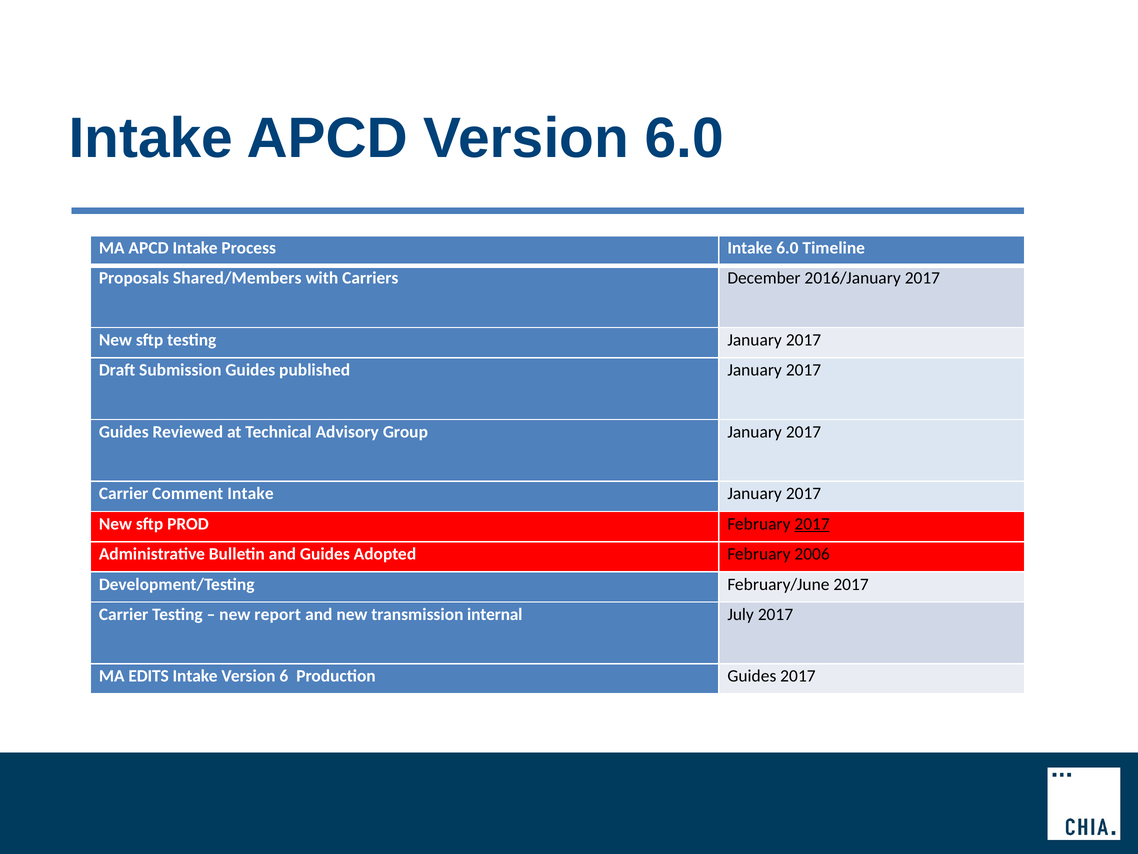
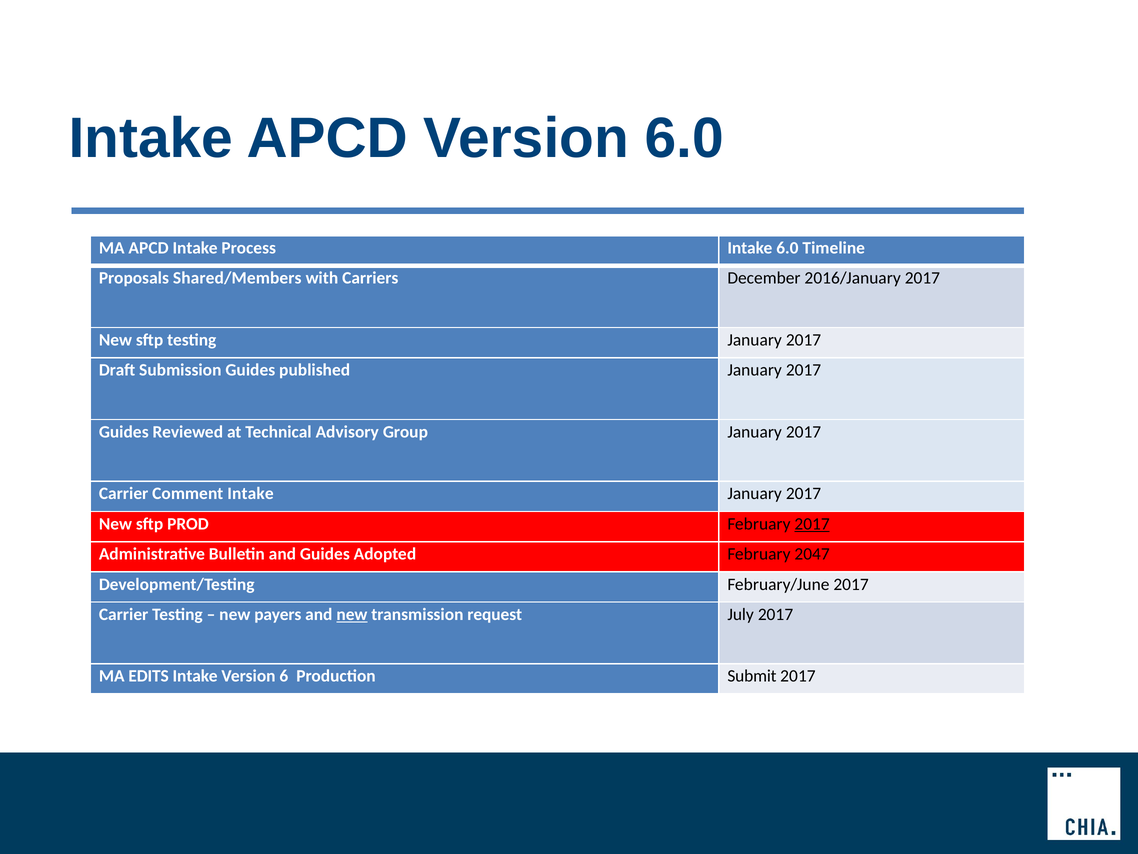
2006: 2006 -> 2047
report: report -> payers
new at (352, 614) underline: none -> present
internal: internal -> request
Production Guides: Guides -> Submit
